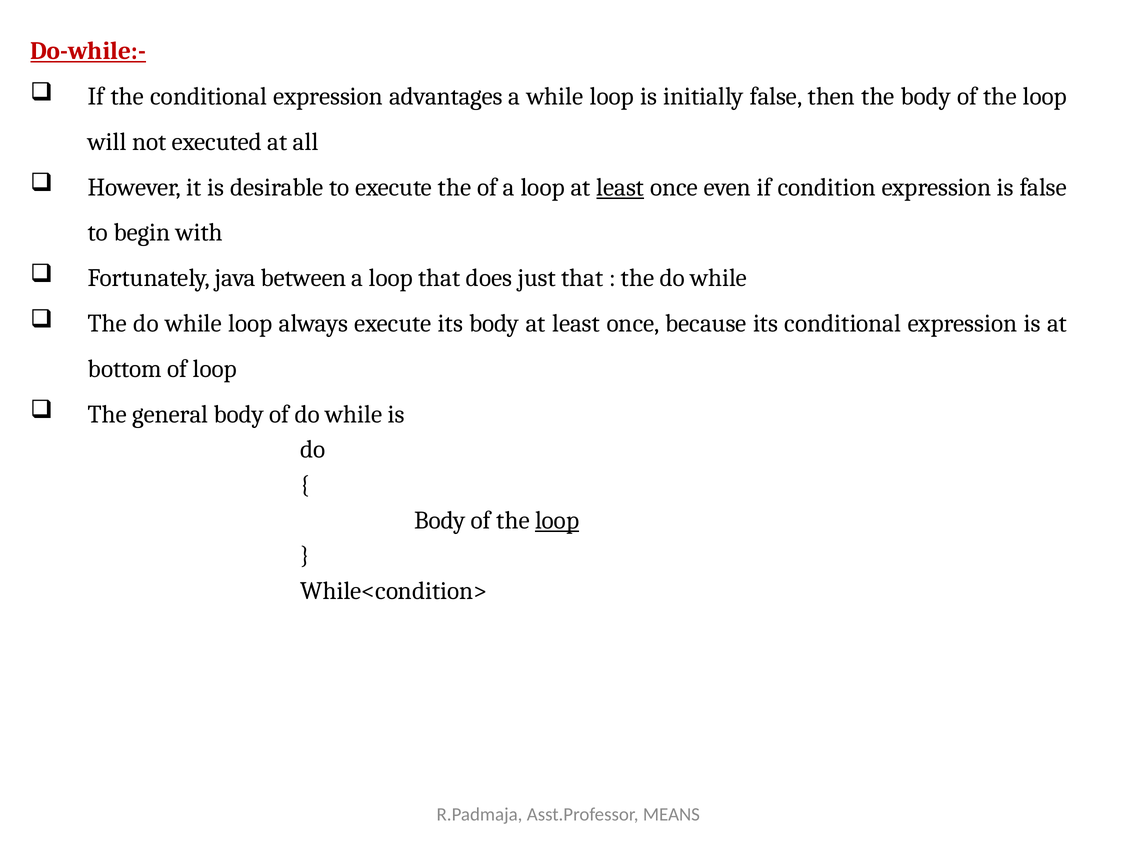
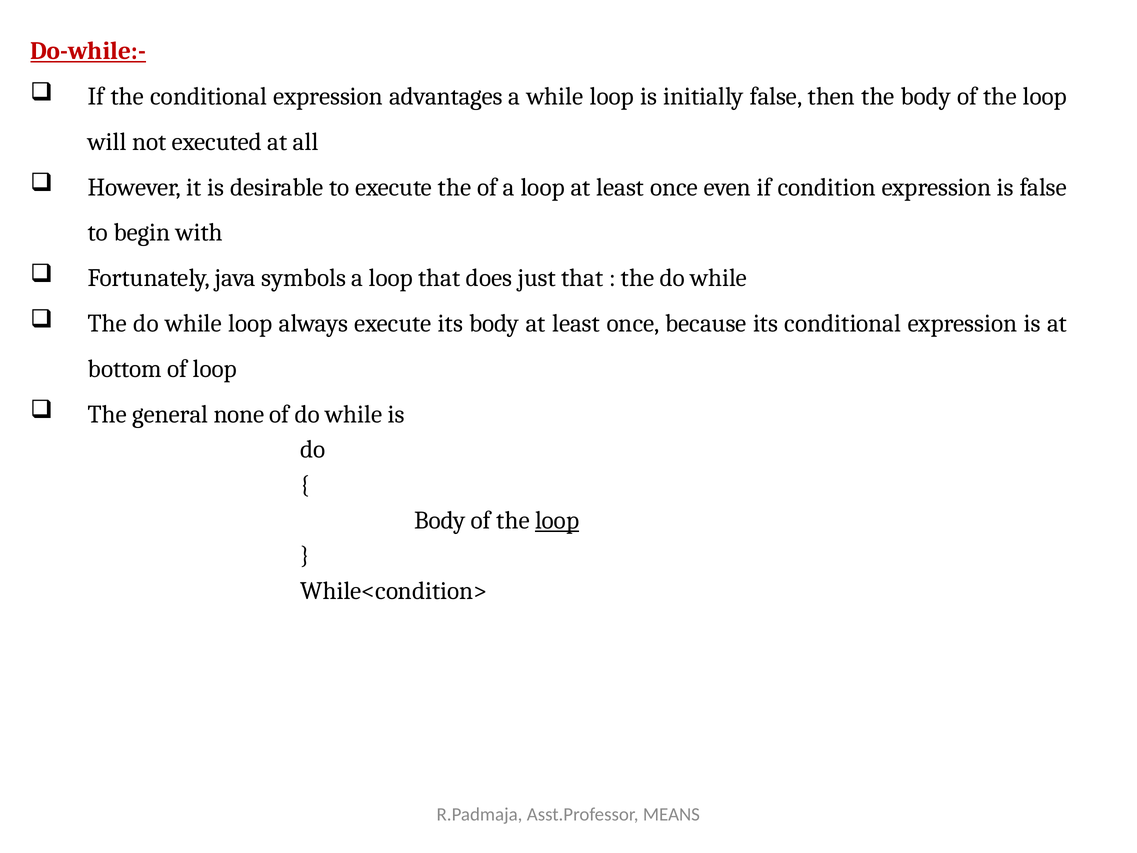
least at (620, 187) underline: present -> none
between: between -> symbols
general body: body -> none
